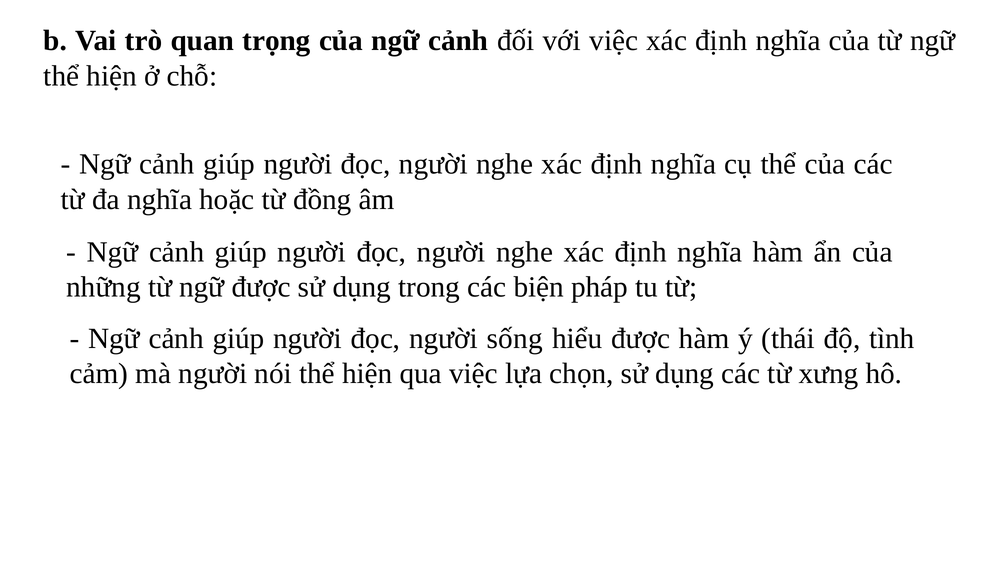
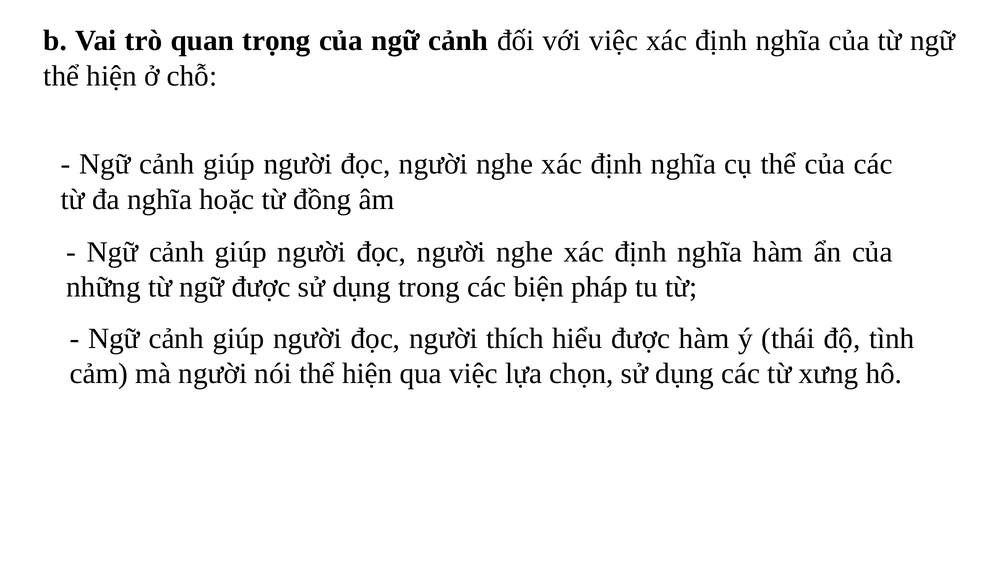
sống: sống -> thích
